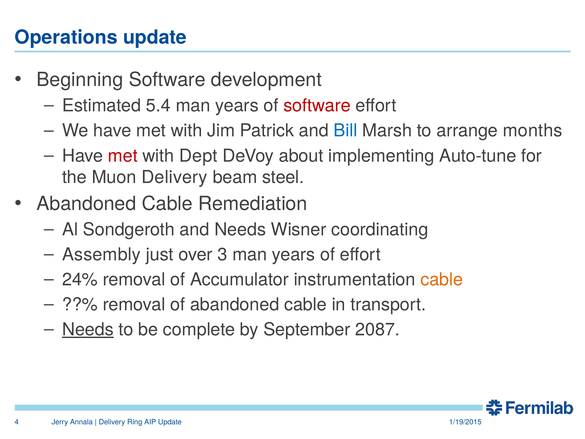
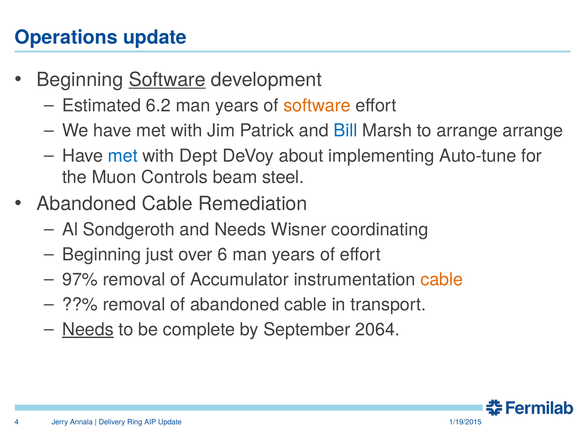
Software at (167, 80) underline: none -> present
5.4: 5.4 -> 6.2
software at (317, 106) colour: red -> orange
arrange months: months -> arrange
met at (123, 156) colour: red -> blue
Muon Delivery: Delivery -> Controls
Assembly at (102, 254): Assembly -> Beginning
3: 3 -> 6
24%: 24% -> 97%
2087: 2087 -> 2064
